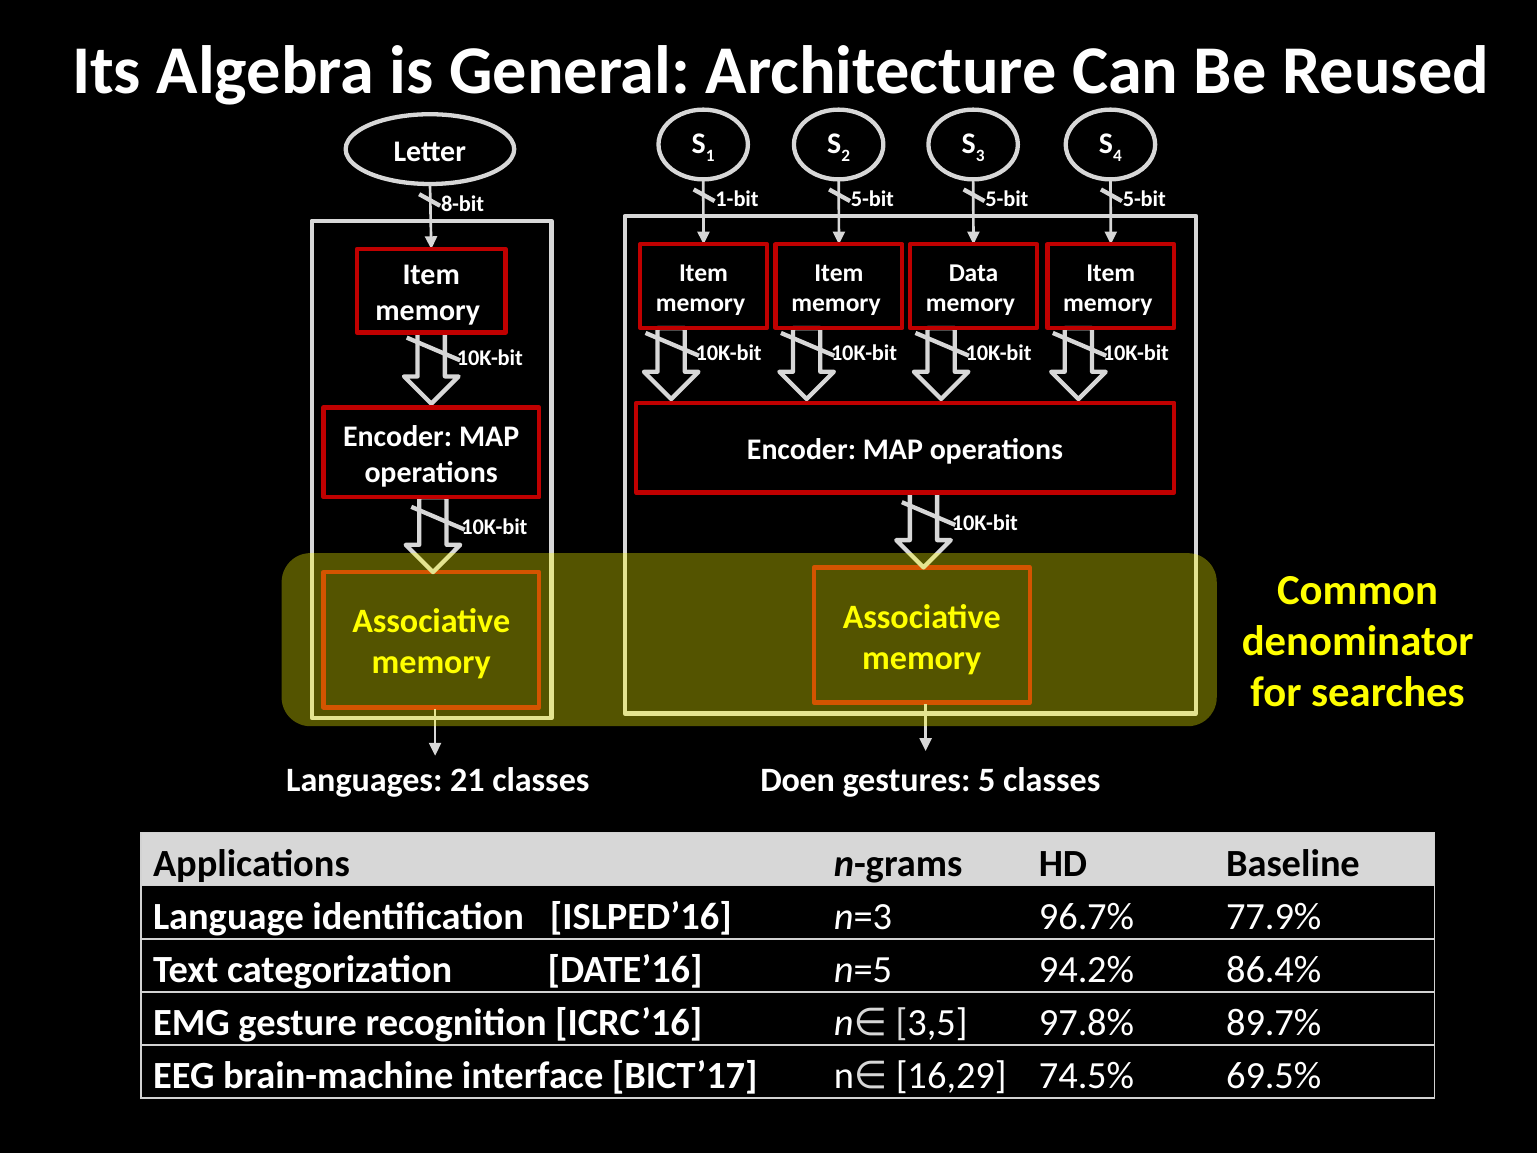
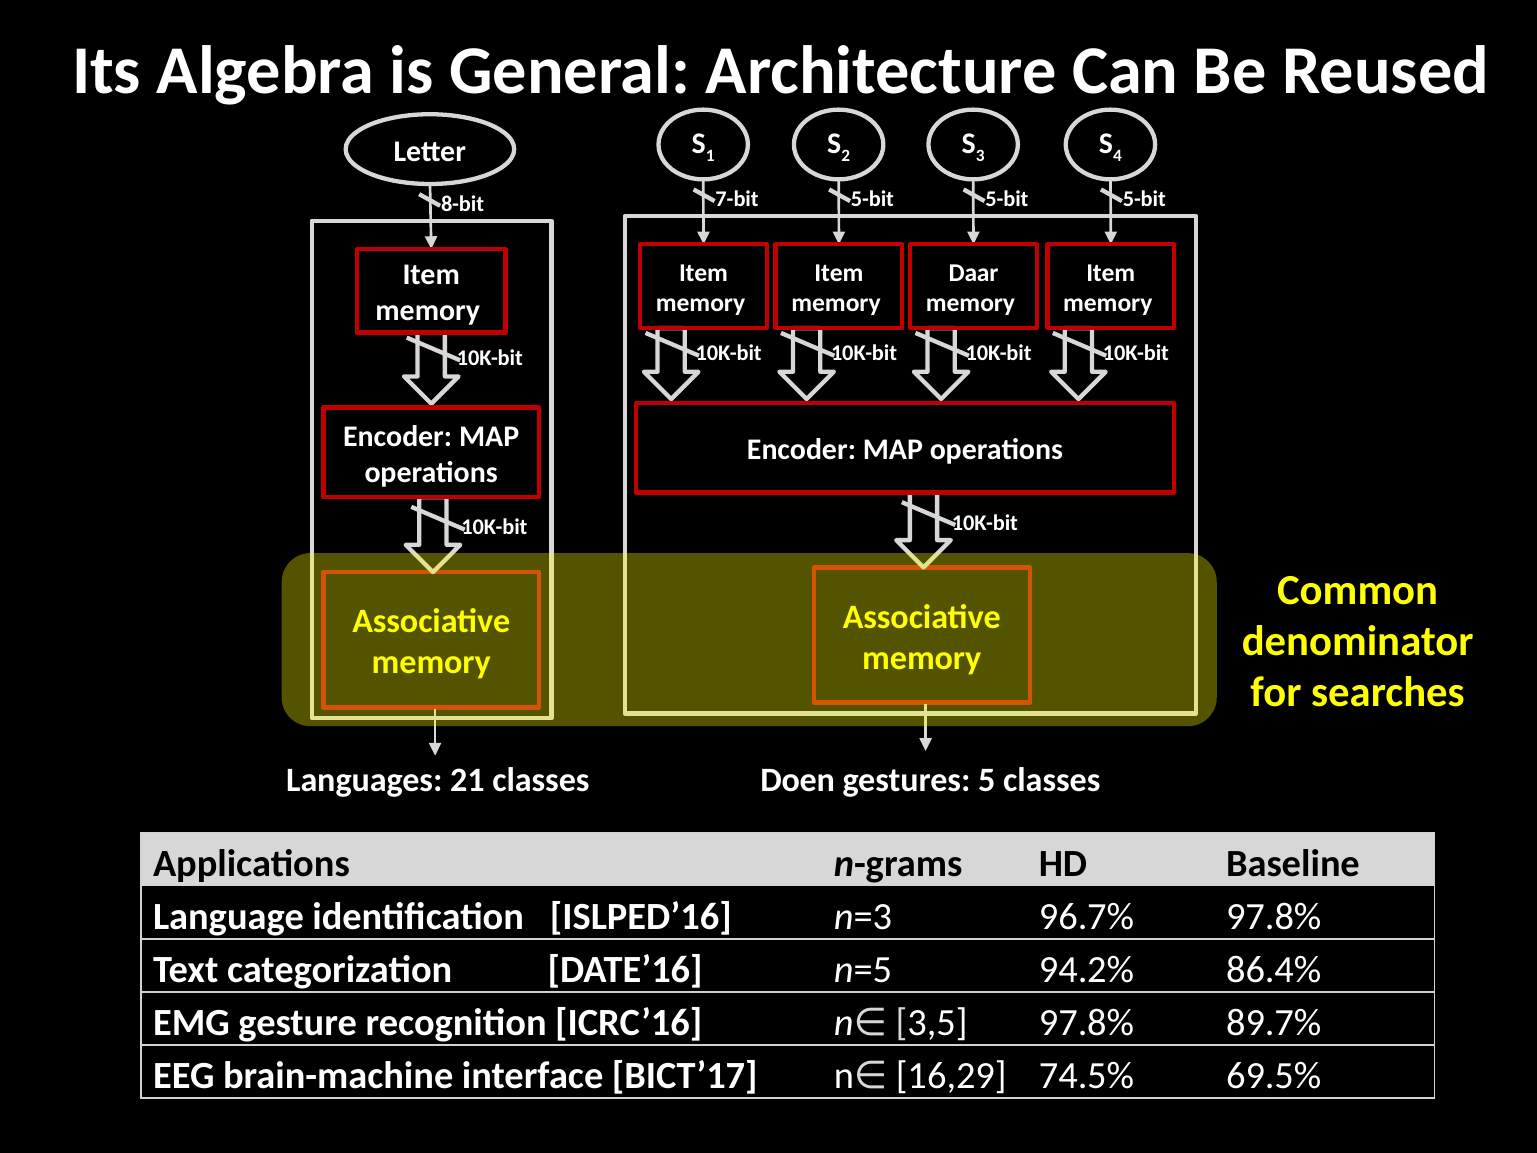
1-bit: 1-bit -> 7-bit
Data: Data -> Daar
96.7% 77.9%: 77.9% -> 97.8%
